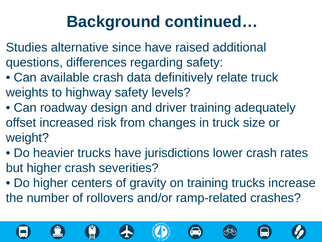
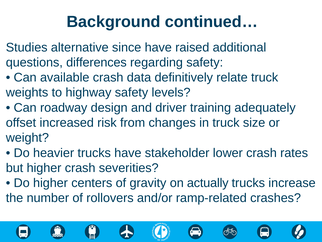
jurisdictions: jurisdictions -> stakeholder
on training: training -> actually
